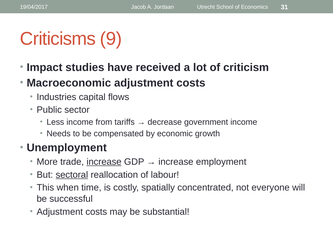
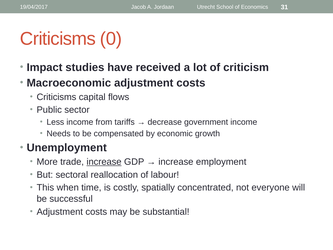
9: 9 -> 0
Industries at (56, 97): Industries -> Criticisms
sectoral underline: present -> none
